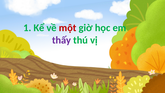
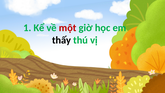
thấy colour: purple -> black
